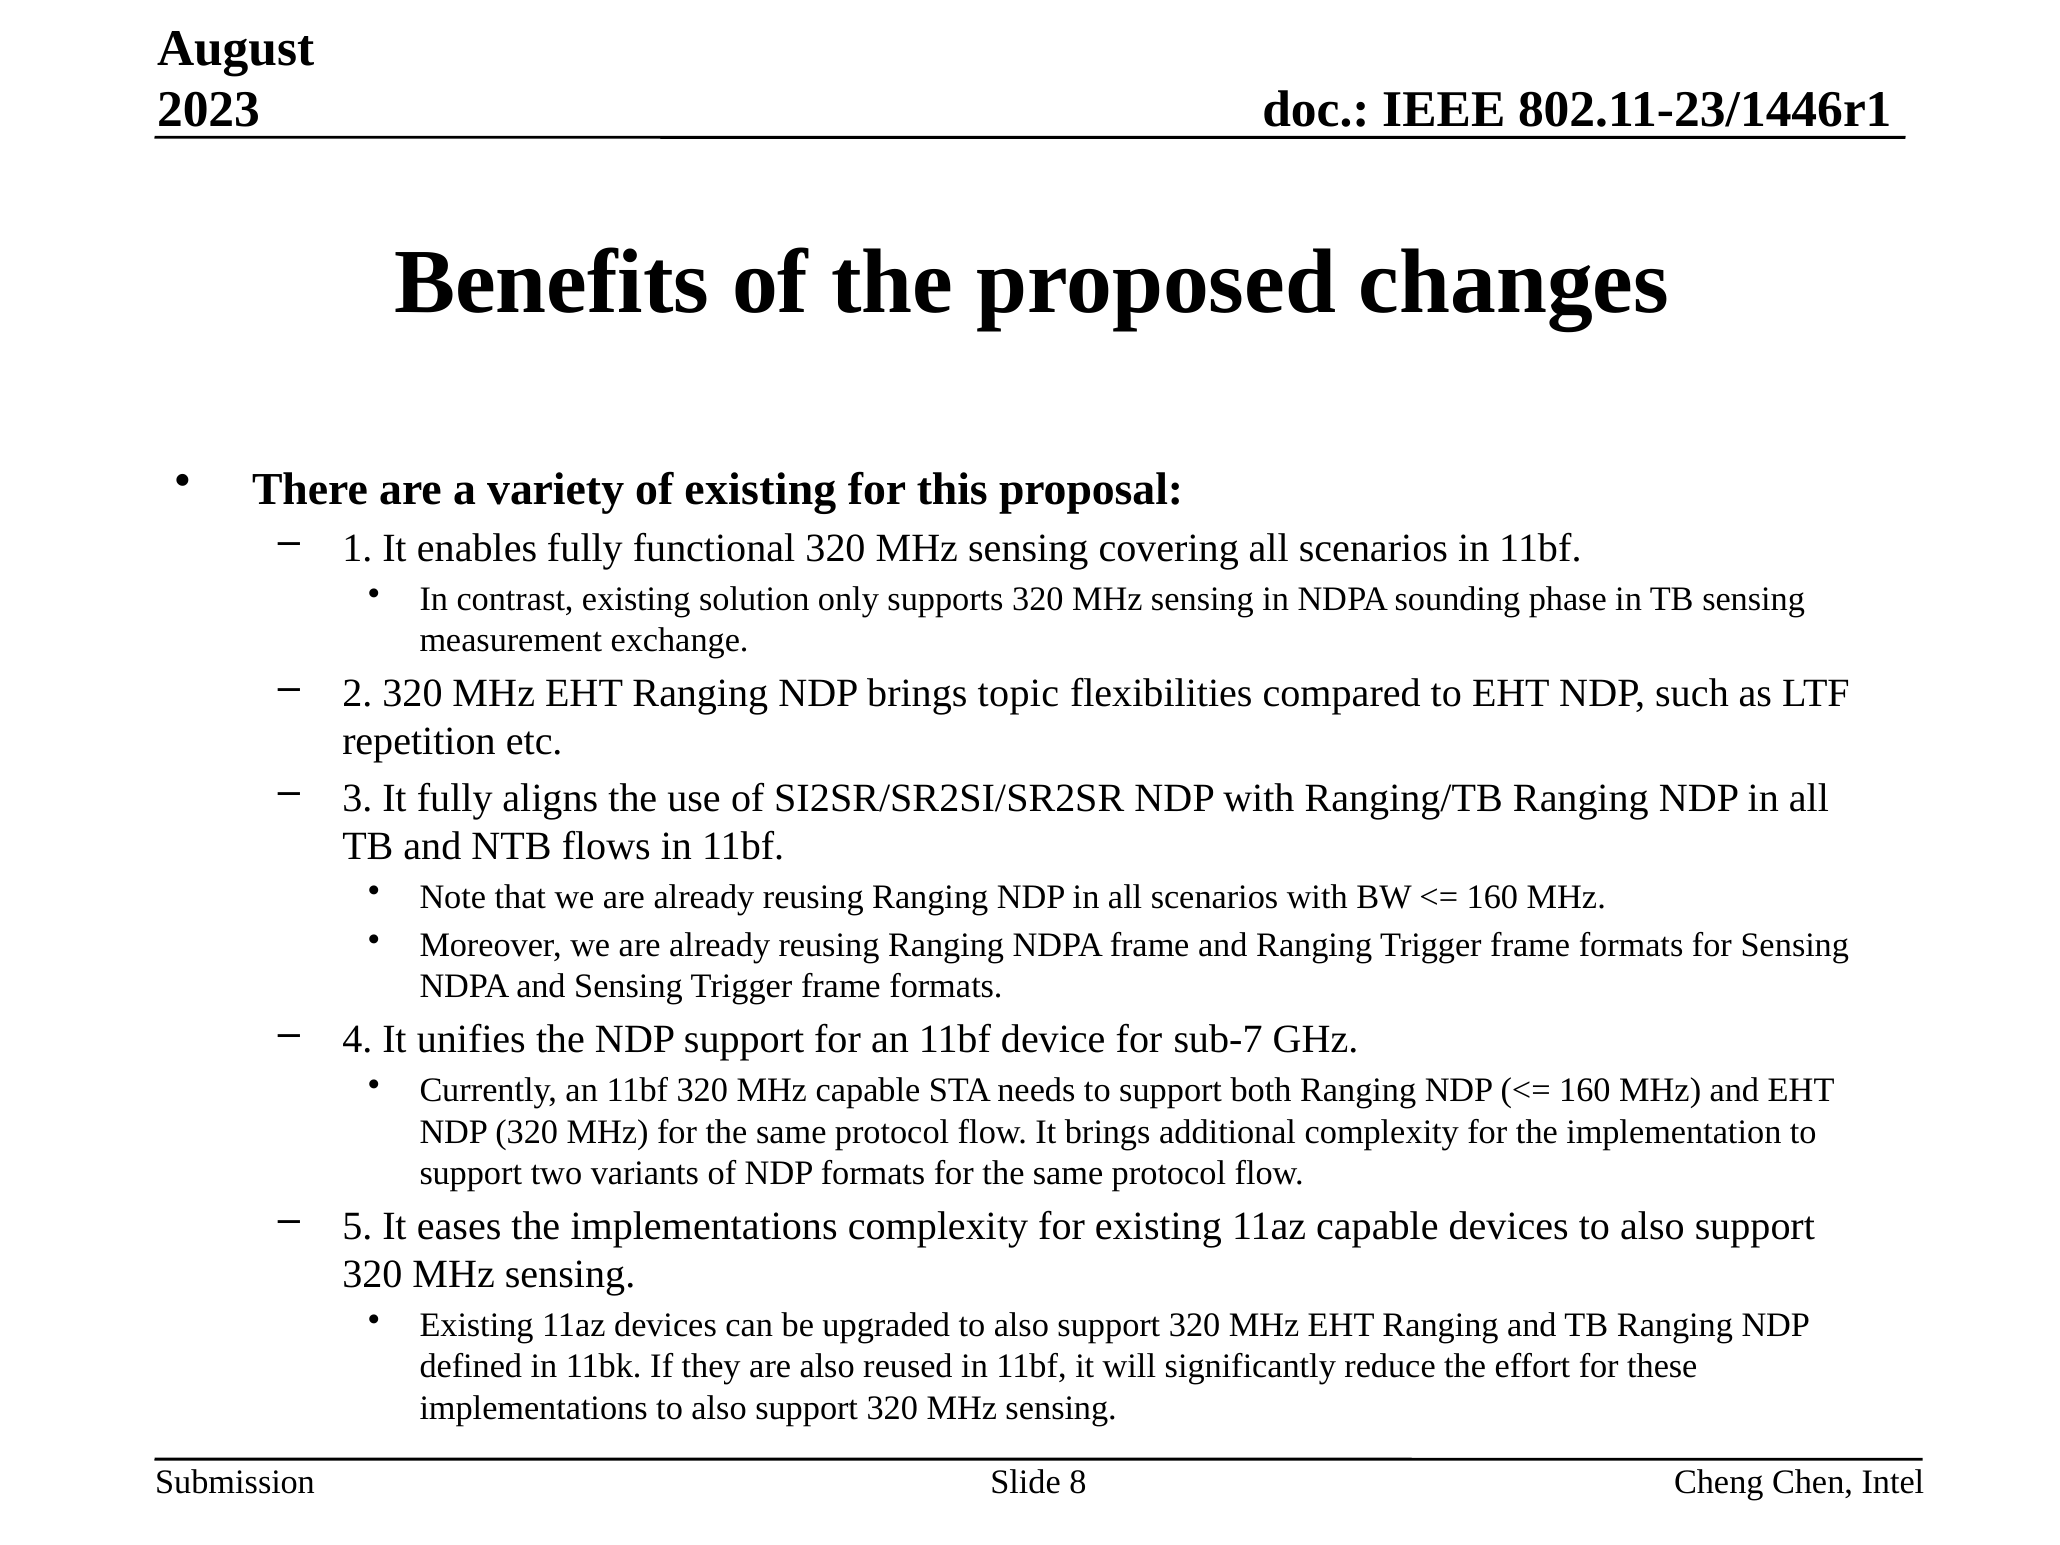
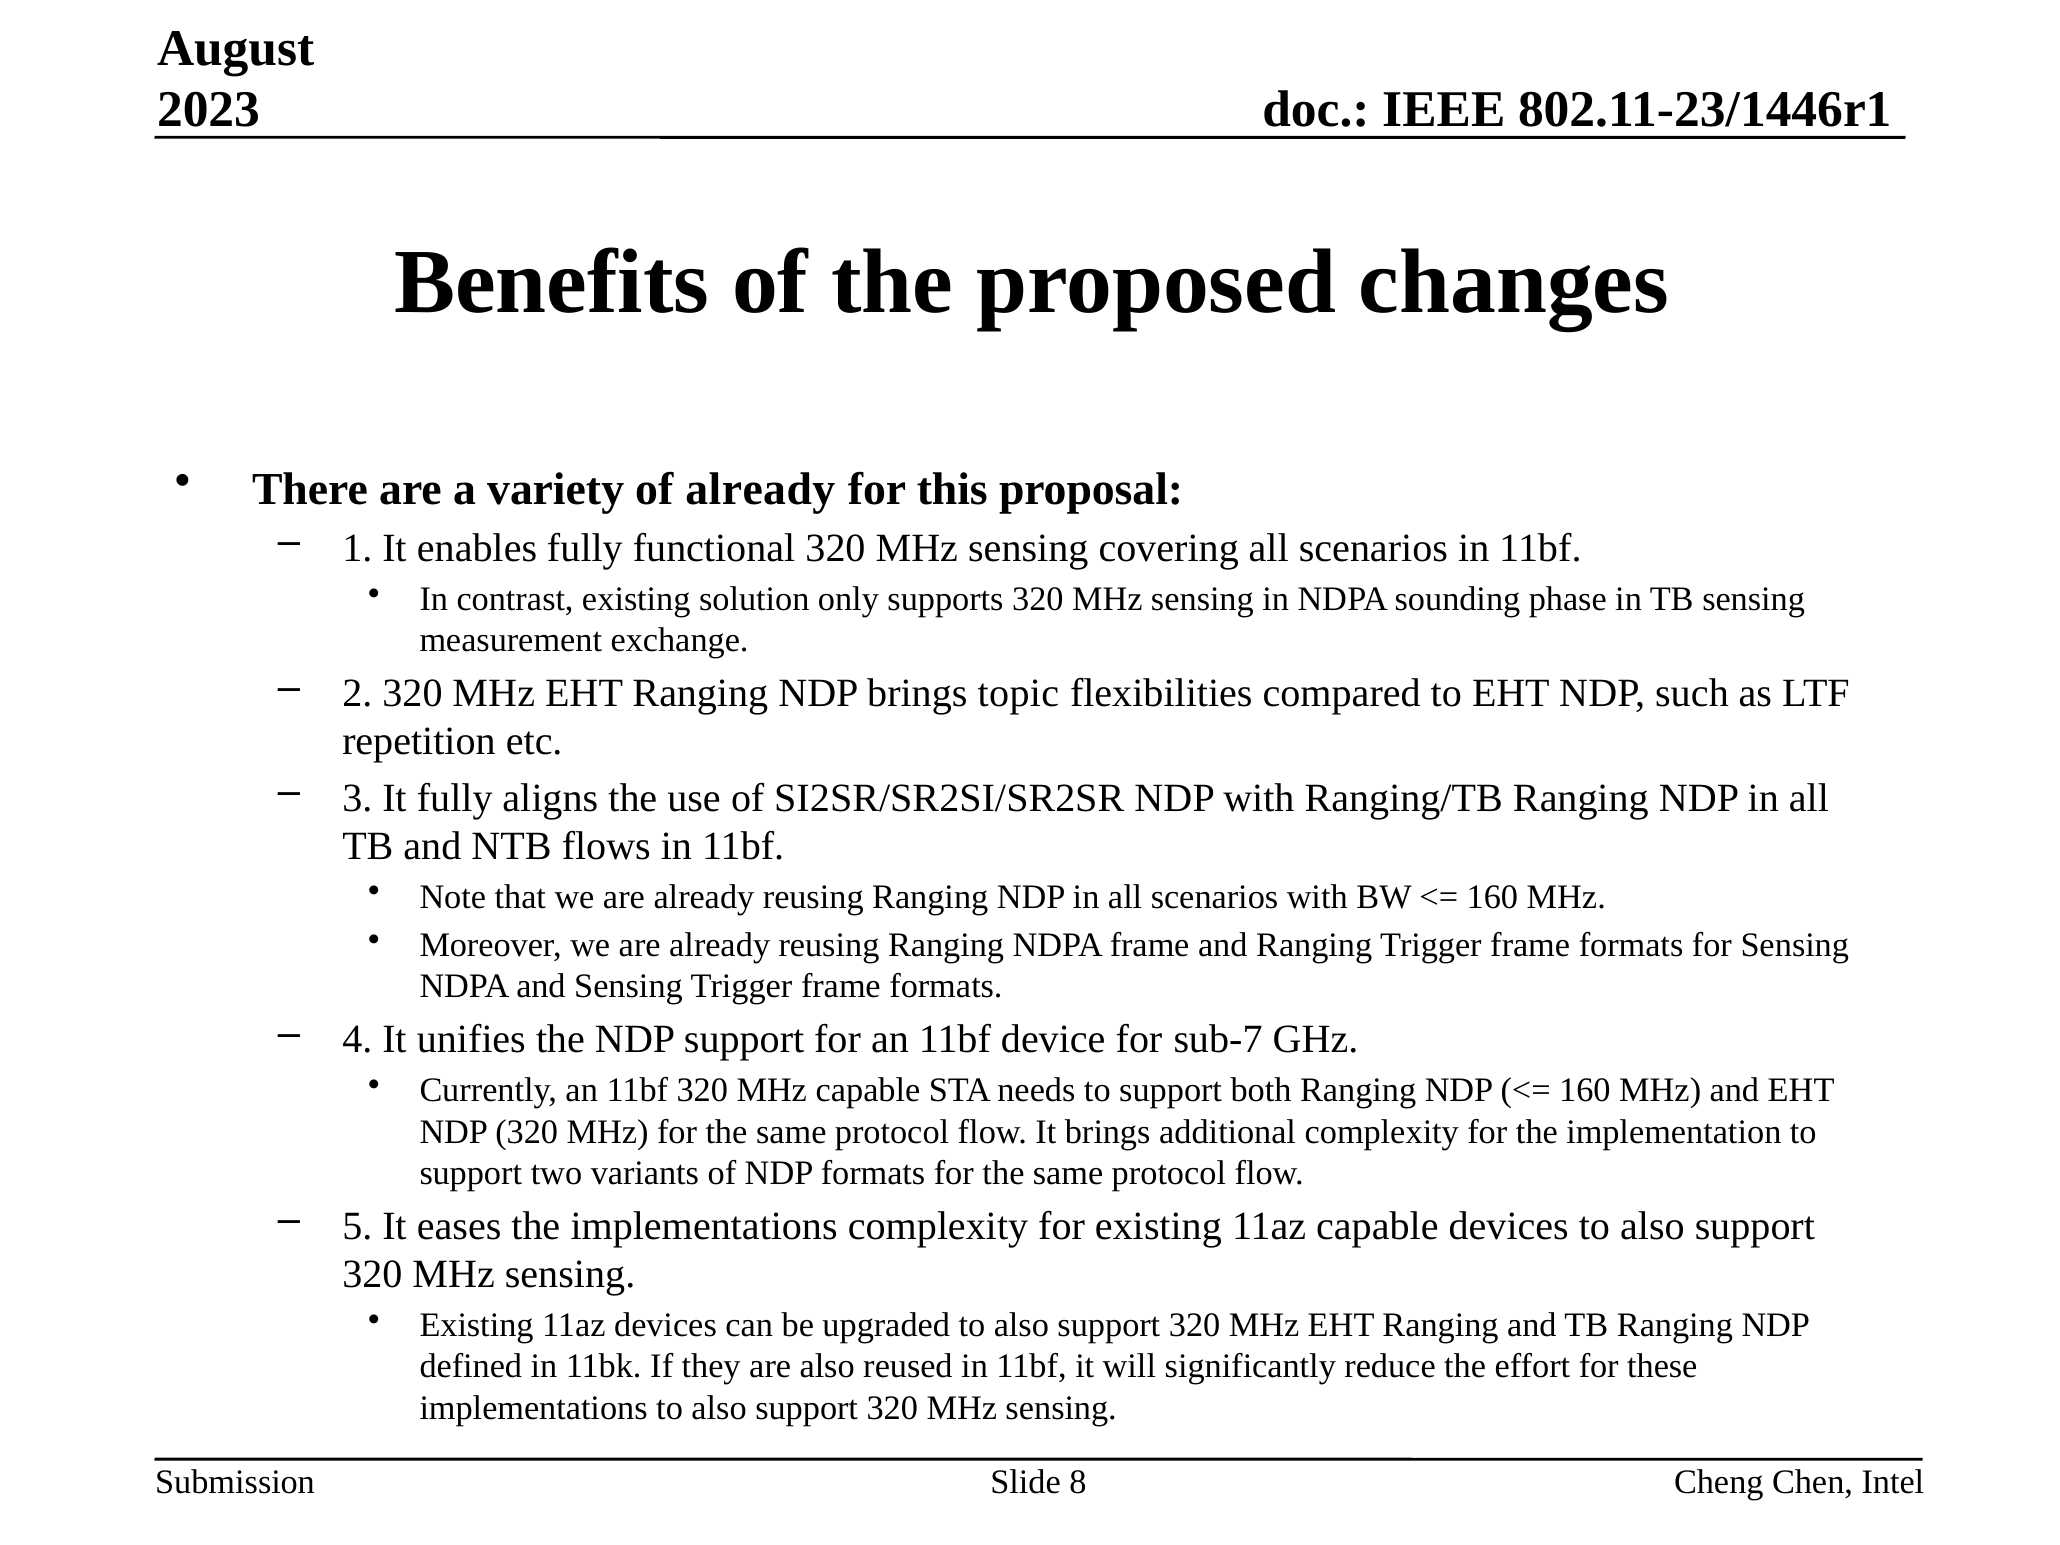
of existing: existing -> already
